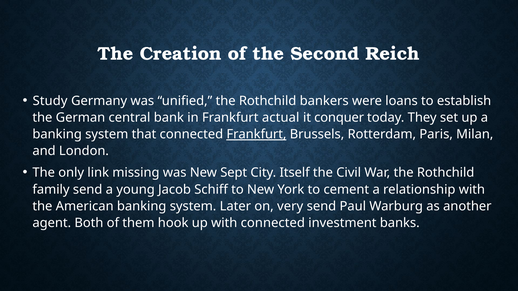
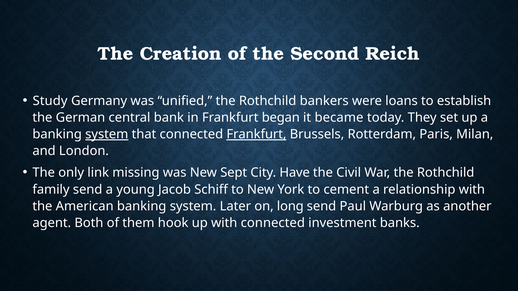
actual: actual -> began
conquer: conquer -> became
system at (107, 134) underline: none -> present
Itself: Itself -> Have
very: very -> long
